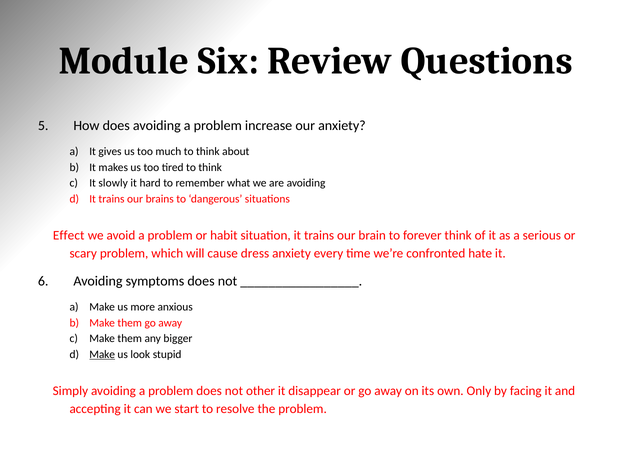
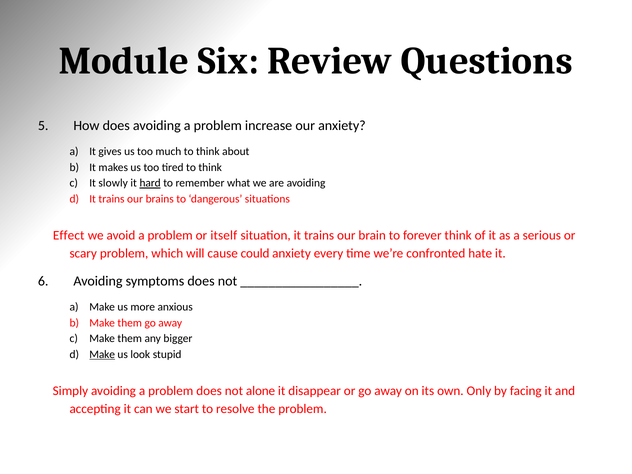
hard underline: none -> present
habit: habit -> itself
dress: dress -> could
other: other -> alone
